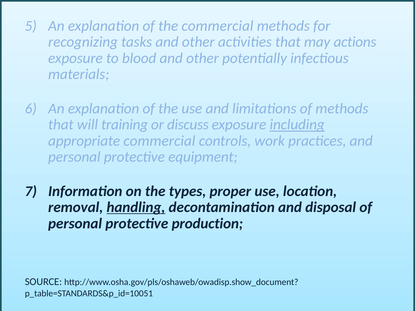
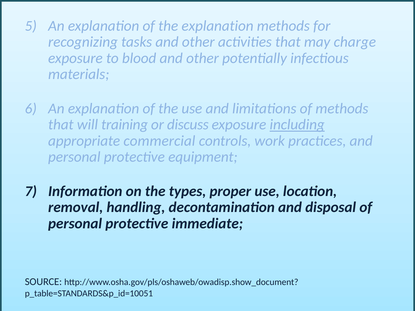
the commercial: commercial -> explanation
actions: actions -> charge
handling underline: present -> none
production: production -> immediate
